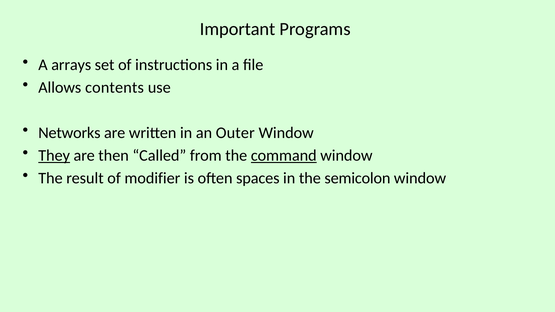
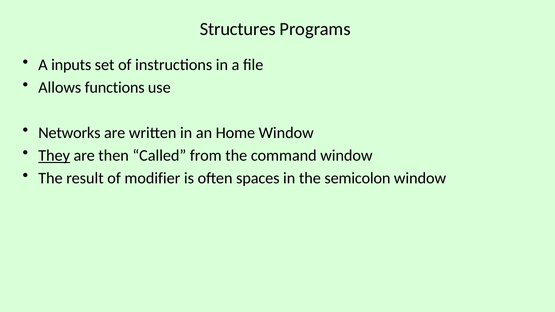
Important: Important -> Structures
arrays: arrays -> inputs
contents: contents -> functions
Outer: Outer -> Home
command underline: present -> none
